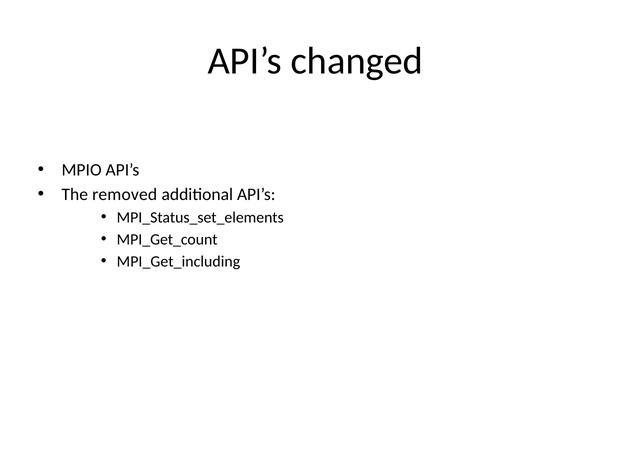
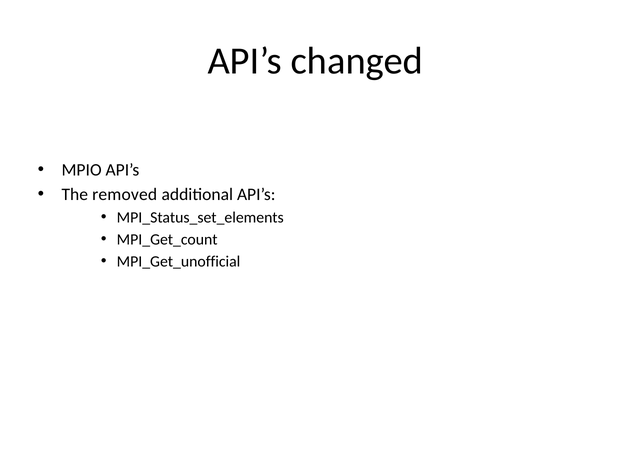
MPI_Get_including: MPI_Get_including -> MPI_Get_unofficial
